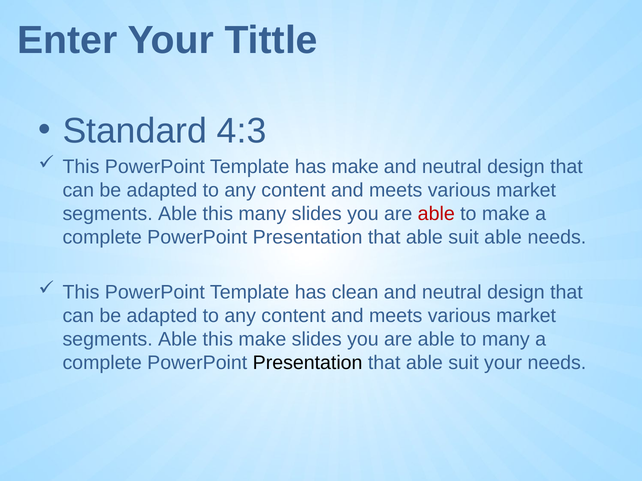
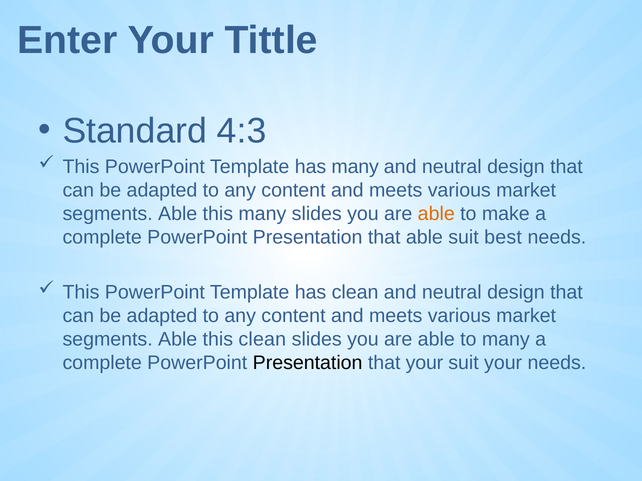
has make: make -> many
able at (436, 214) colour: red -> orange
suit able: able -> best
this make: make -> clean
able at (424, 363): able -> your
